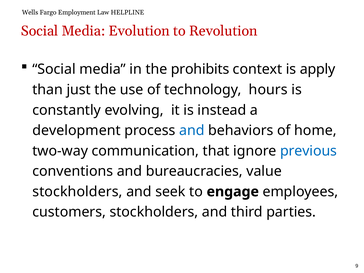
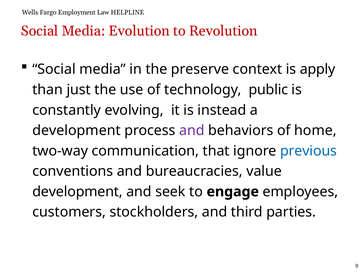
prohibits: prohibits -> preserve
hours: hours -> public
and at (192, 130) colour: blue -> purple
stockholders at (77, 192): stockholders -> development
